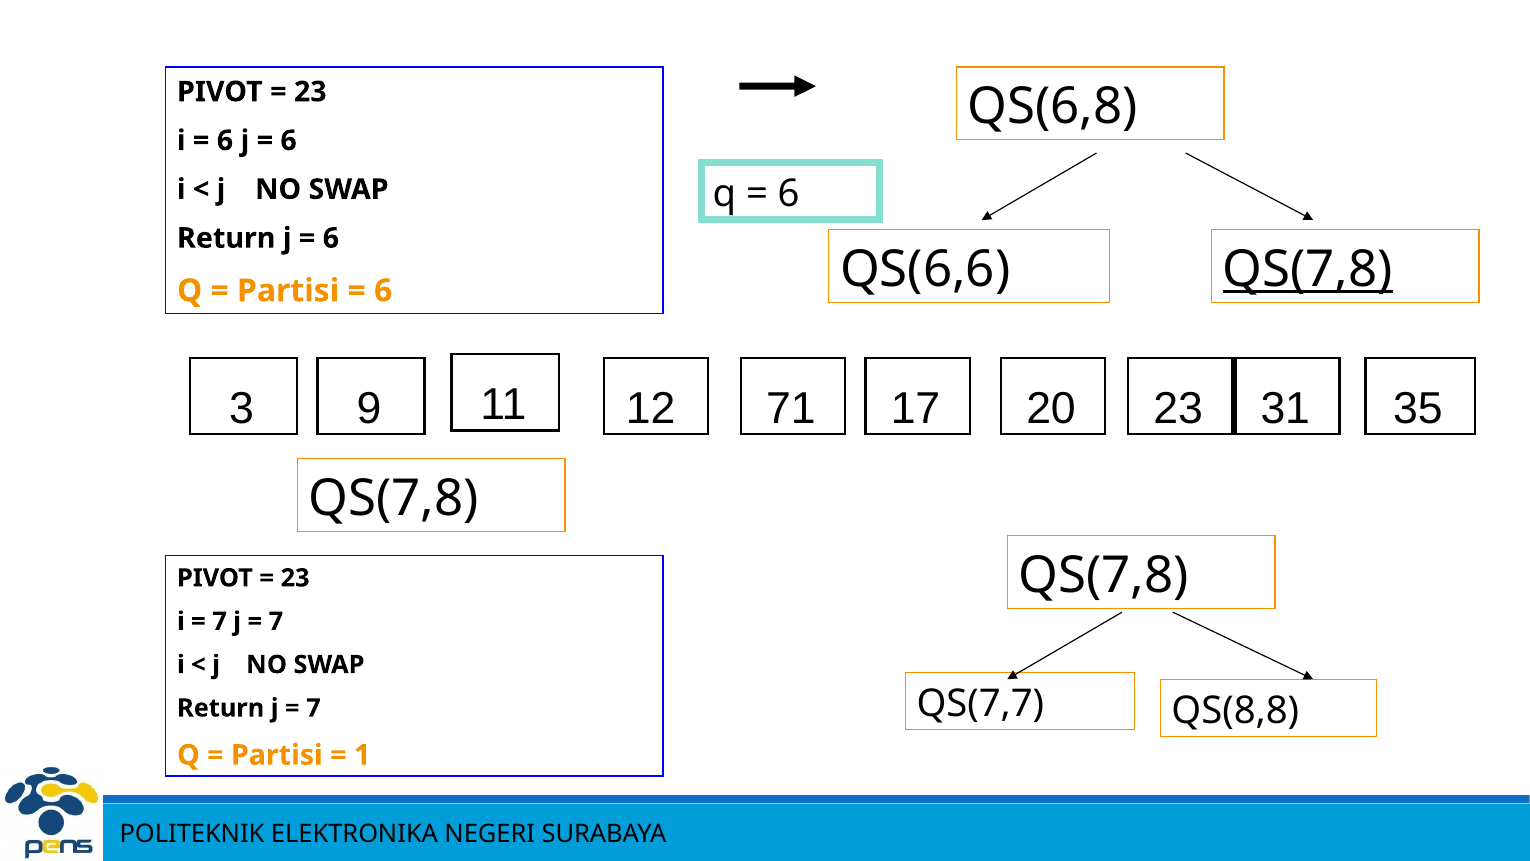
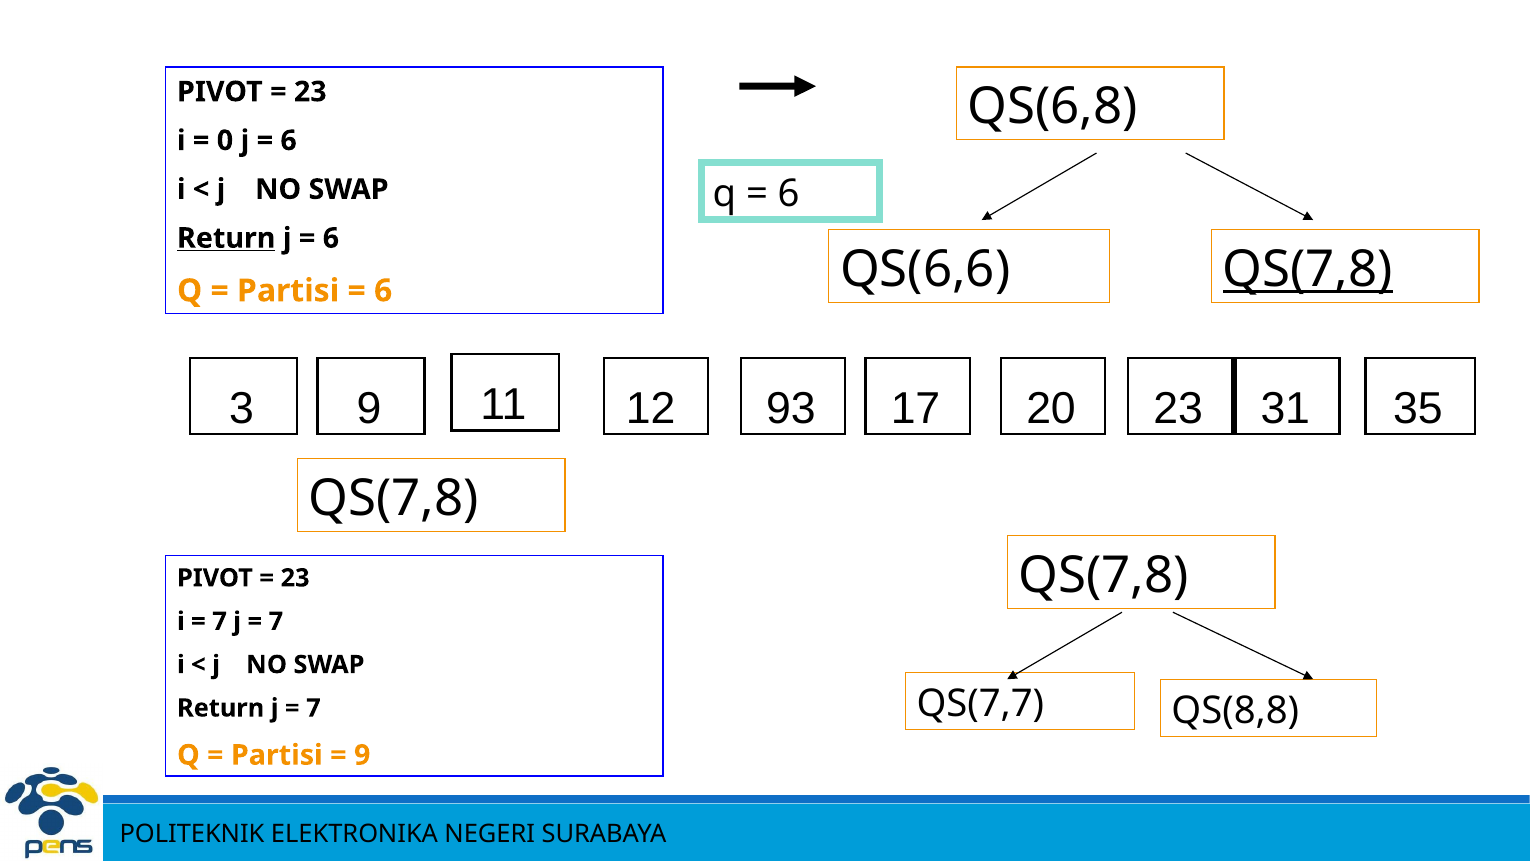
6 at (225, 141): 6 -> 0
Return at (226, 238) underline: none -> present
71: 71 -> 93
1 at (362, 755): 1 -> 9
